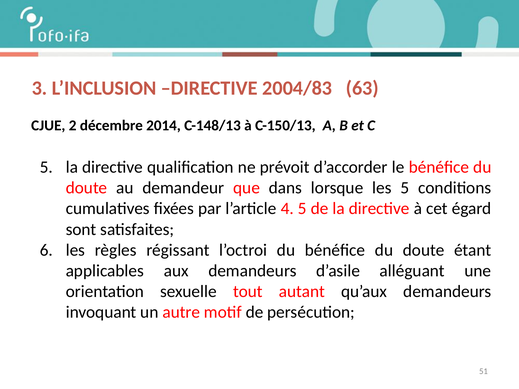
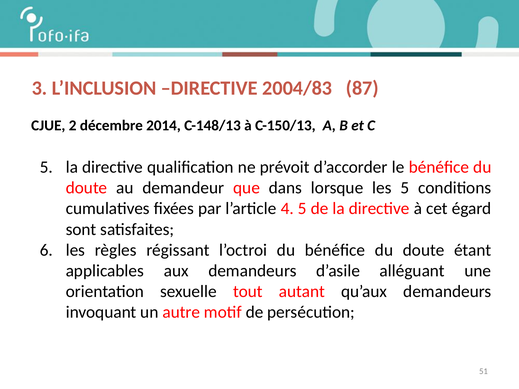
63: 63 -> 87
